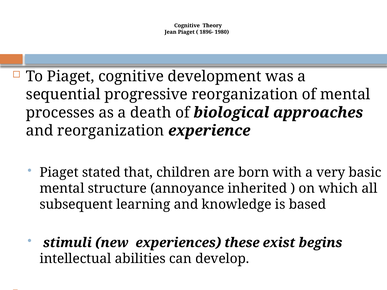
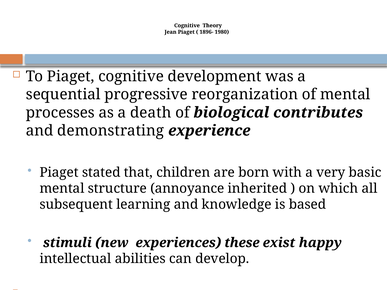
approaches: approaches -> contributes
and reorganization: reorganization -> demonstrating
begins: begins -> happy
